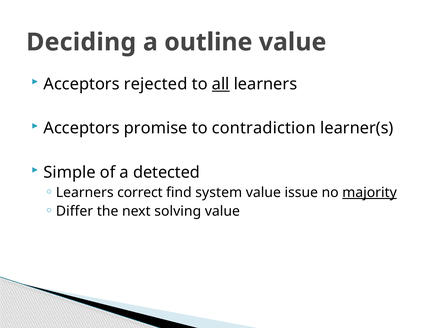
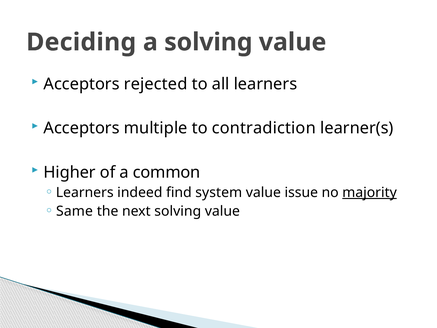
a outline: outline -> solving
all underline: present -> none
promise: promise -> multiple
Simple: Simple -> Higher
detected: detected -> common
correct: correct -> indeed
Differ: Differ -> Same
